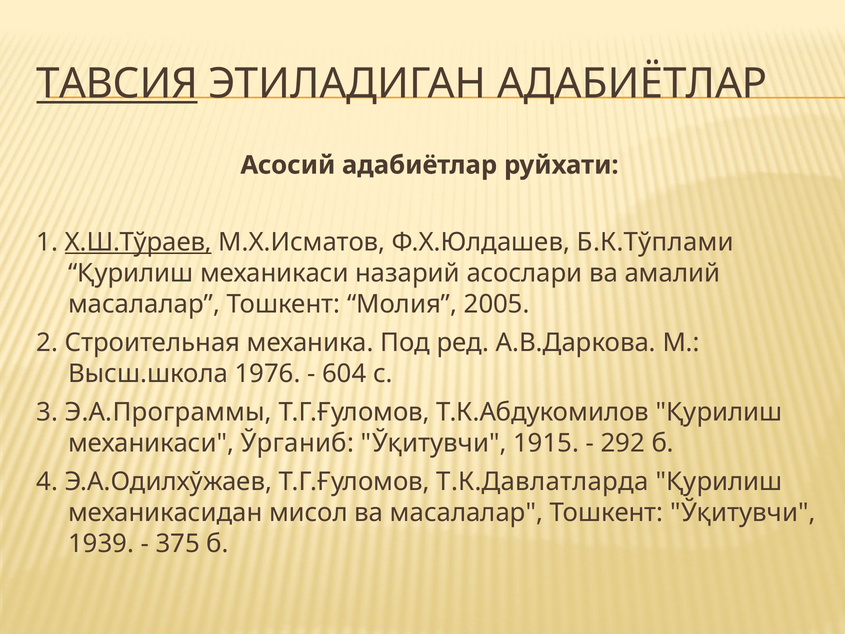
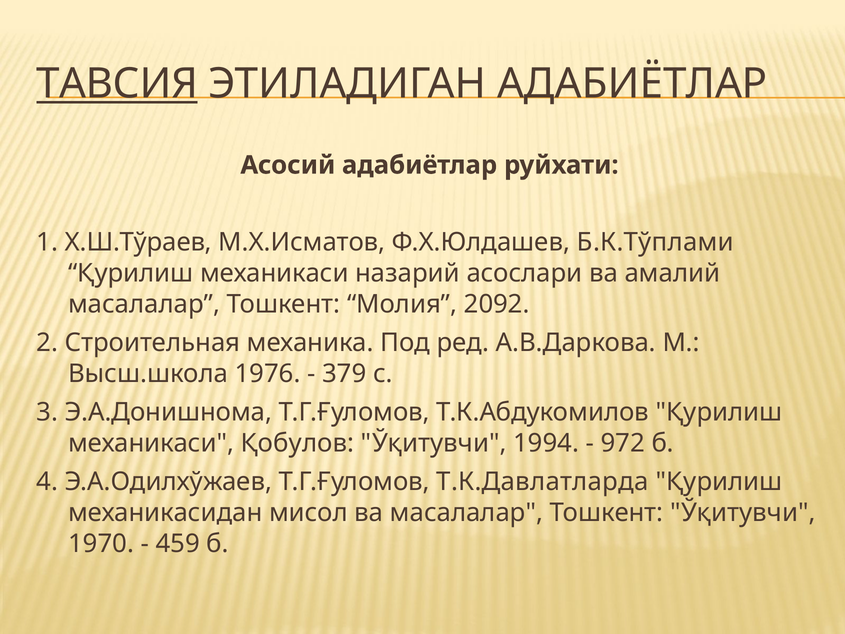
Х.Ш.Тўраев underline: present -> none
2005: 2005 -> 2092
604: 604 -> 379
Э.А.Программы: Э.А.Программы -> Э.А.Донишнома
Ўрганиб: Ўрганиб -> Қобулов
1915: 1915 -> 1994
292: 292 -> 972
1939: 1939 -> 1970
375: 375 -> 459
